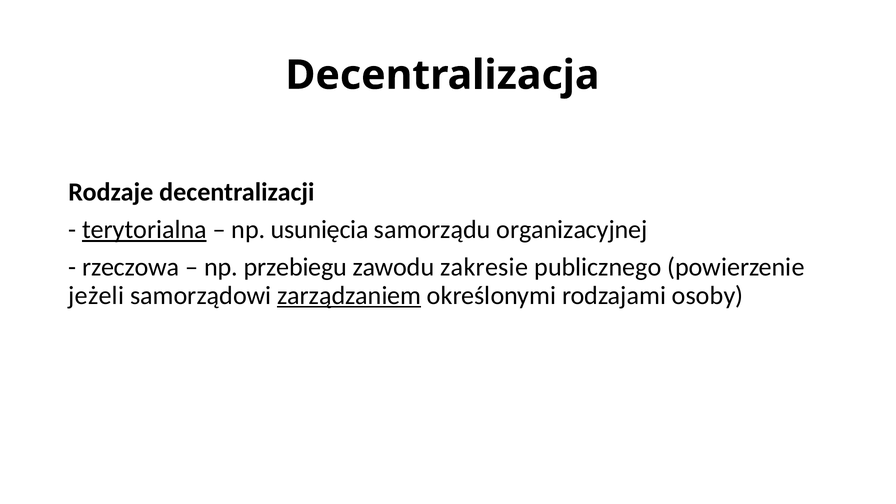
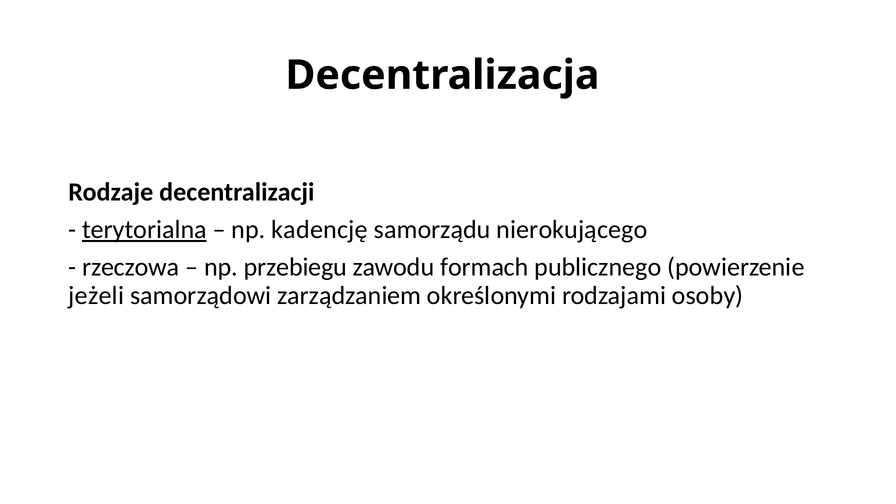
usunięcia: usunięcia -> kadencję
organizacyjnej: organizacyjnej -> nierokującego
zakresie: zakresie -> formach
zarządzaniem underline: present -> none
